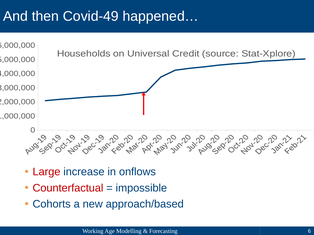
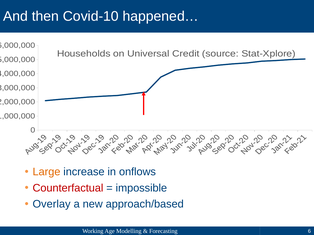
Covid-49: Covid-49 -> Covid-10
Large colour: red -> orange
Cohorts: Cohorts -> Overlay
